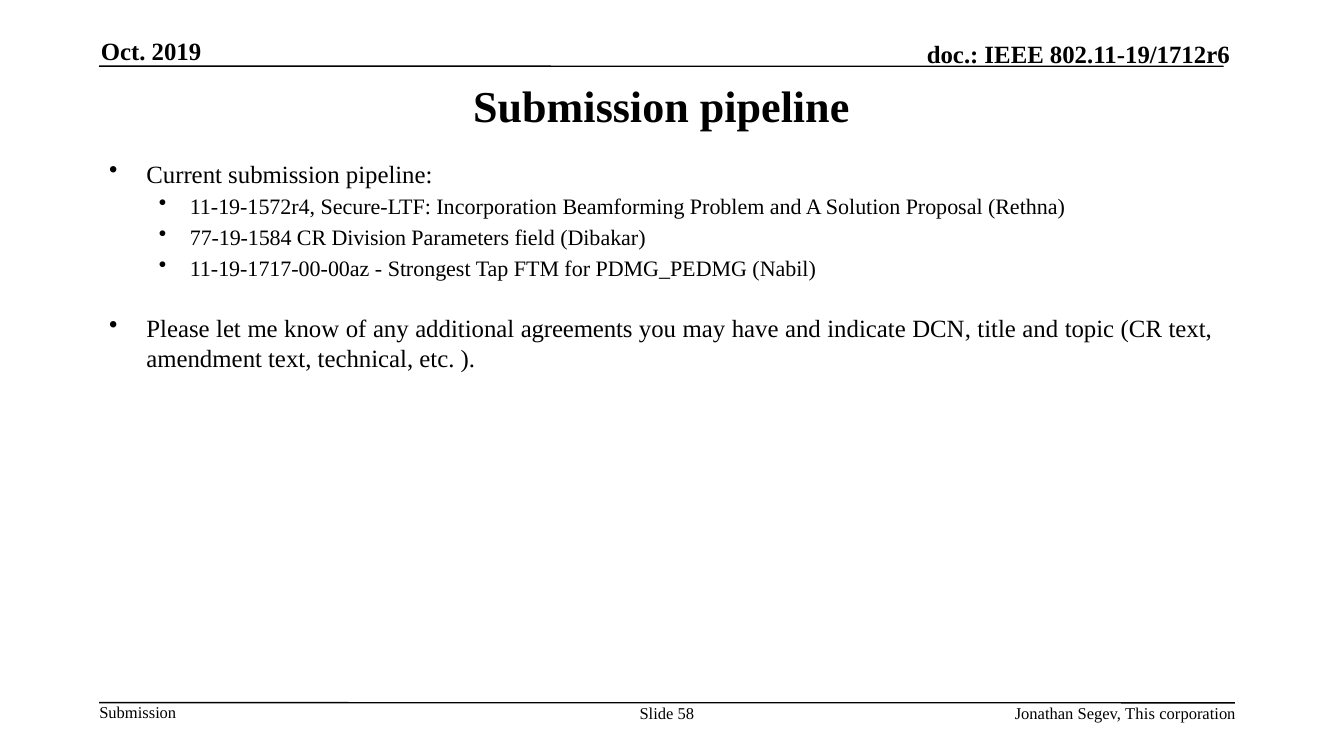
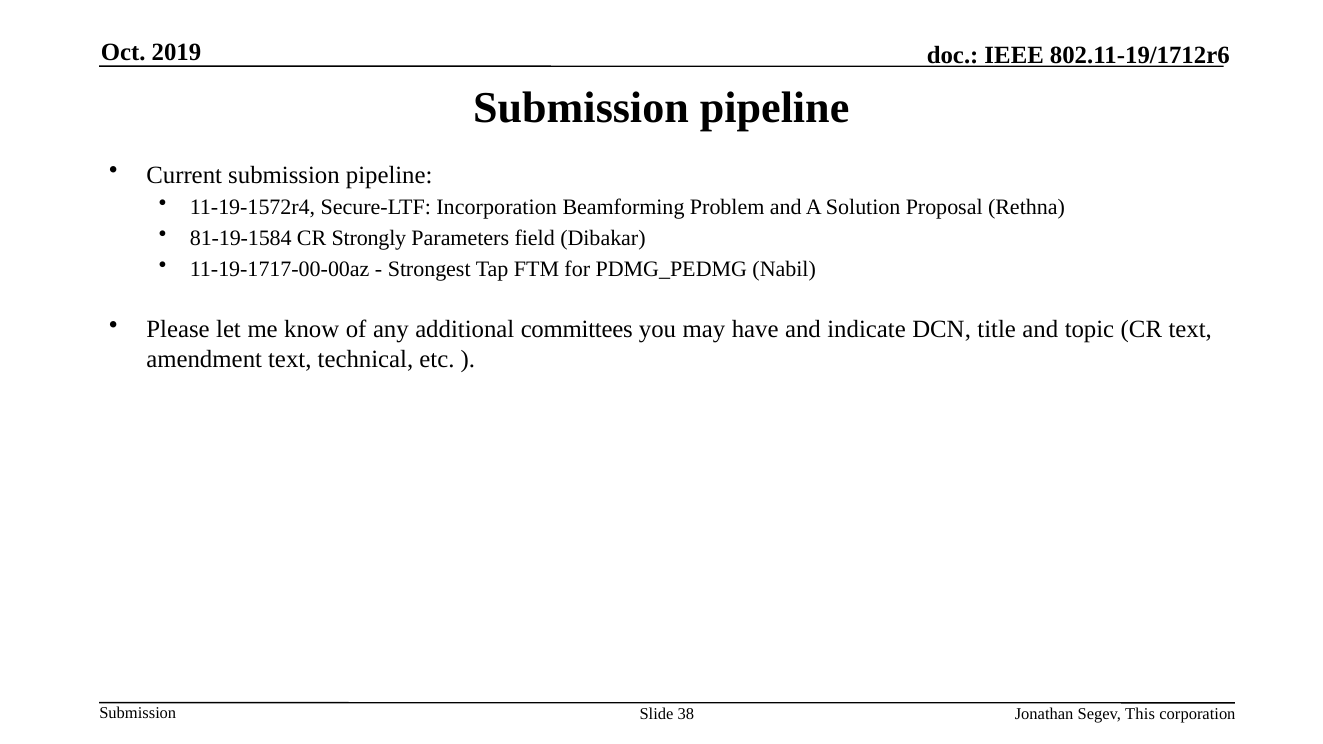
77-19-1584: 77-19-1584 -> 81-19-1584
Division: Division -> Strongly
agreements: agreements -> committees
58: 58 -> 38
